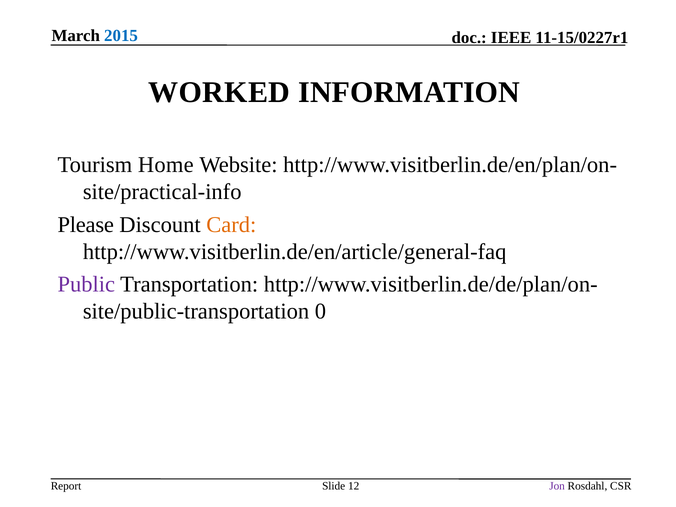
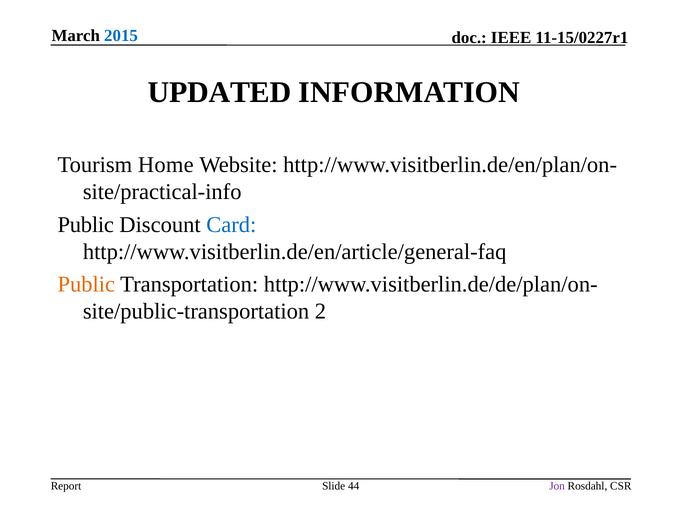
WORKED: WORKED -> UPDATED
Please at (86, 225): Please -> Public
Card colour: orange -> blue
Public at (86, 284) colour: purple -> orange
0: 0 -> 2
12: 12 -> 44
